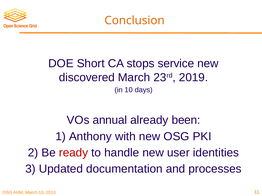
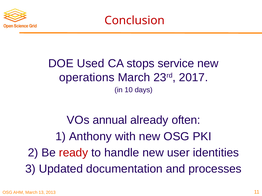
Conclusion colour: orange -> red
Short: Short -> Used
discovered: discovered -> operations
2019: 2019 -> 2017
been: been -> often
